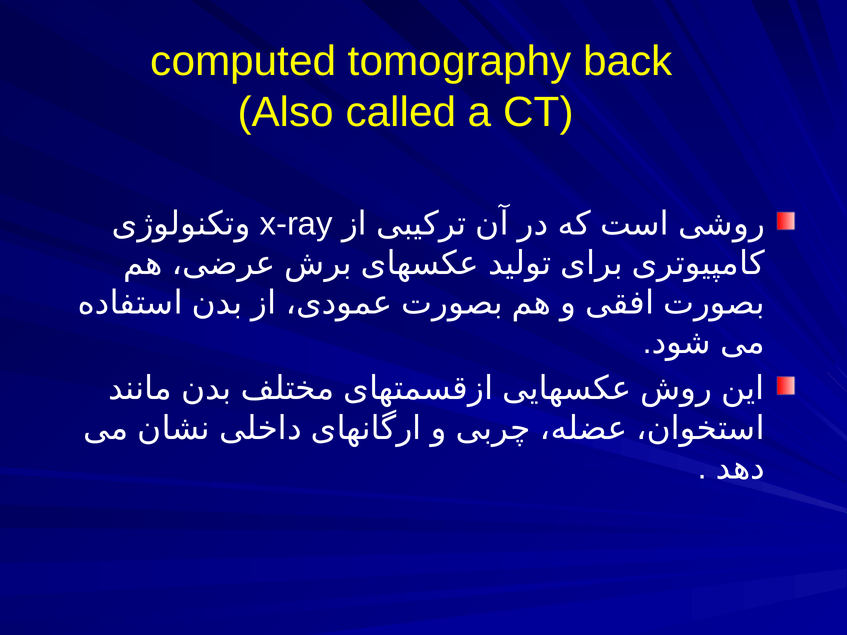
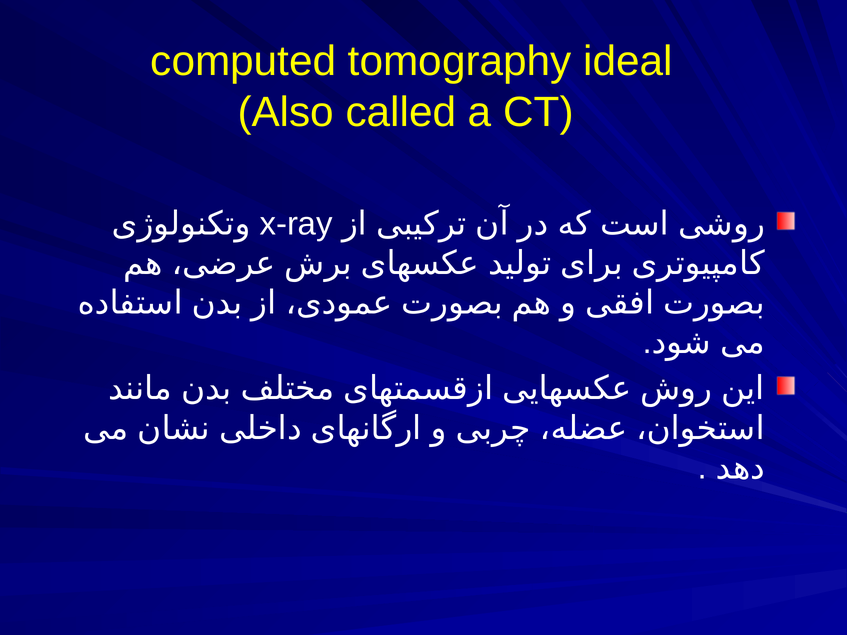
back: back -> ideal
